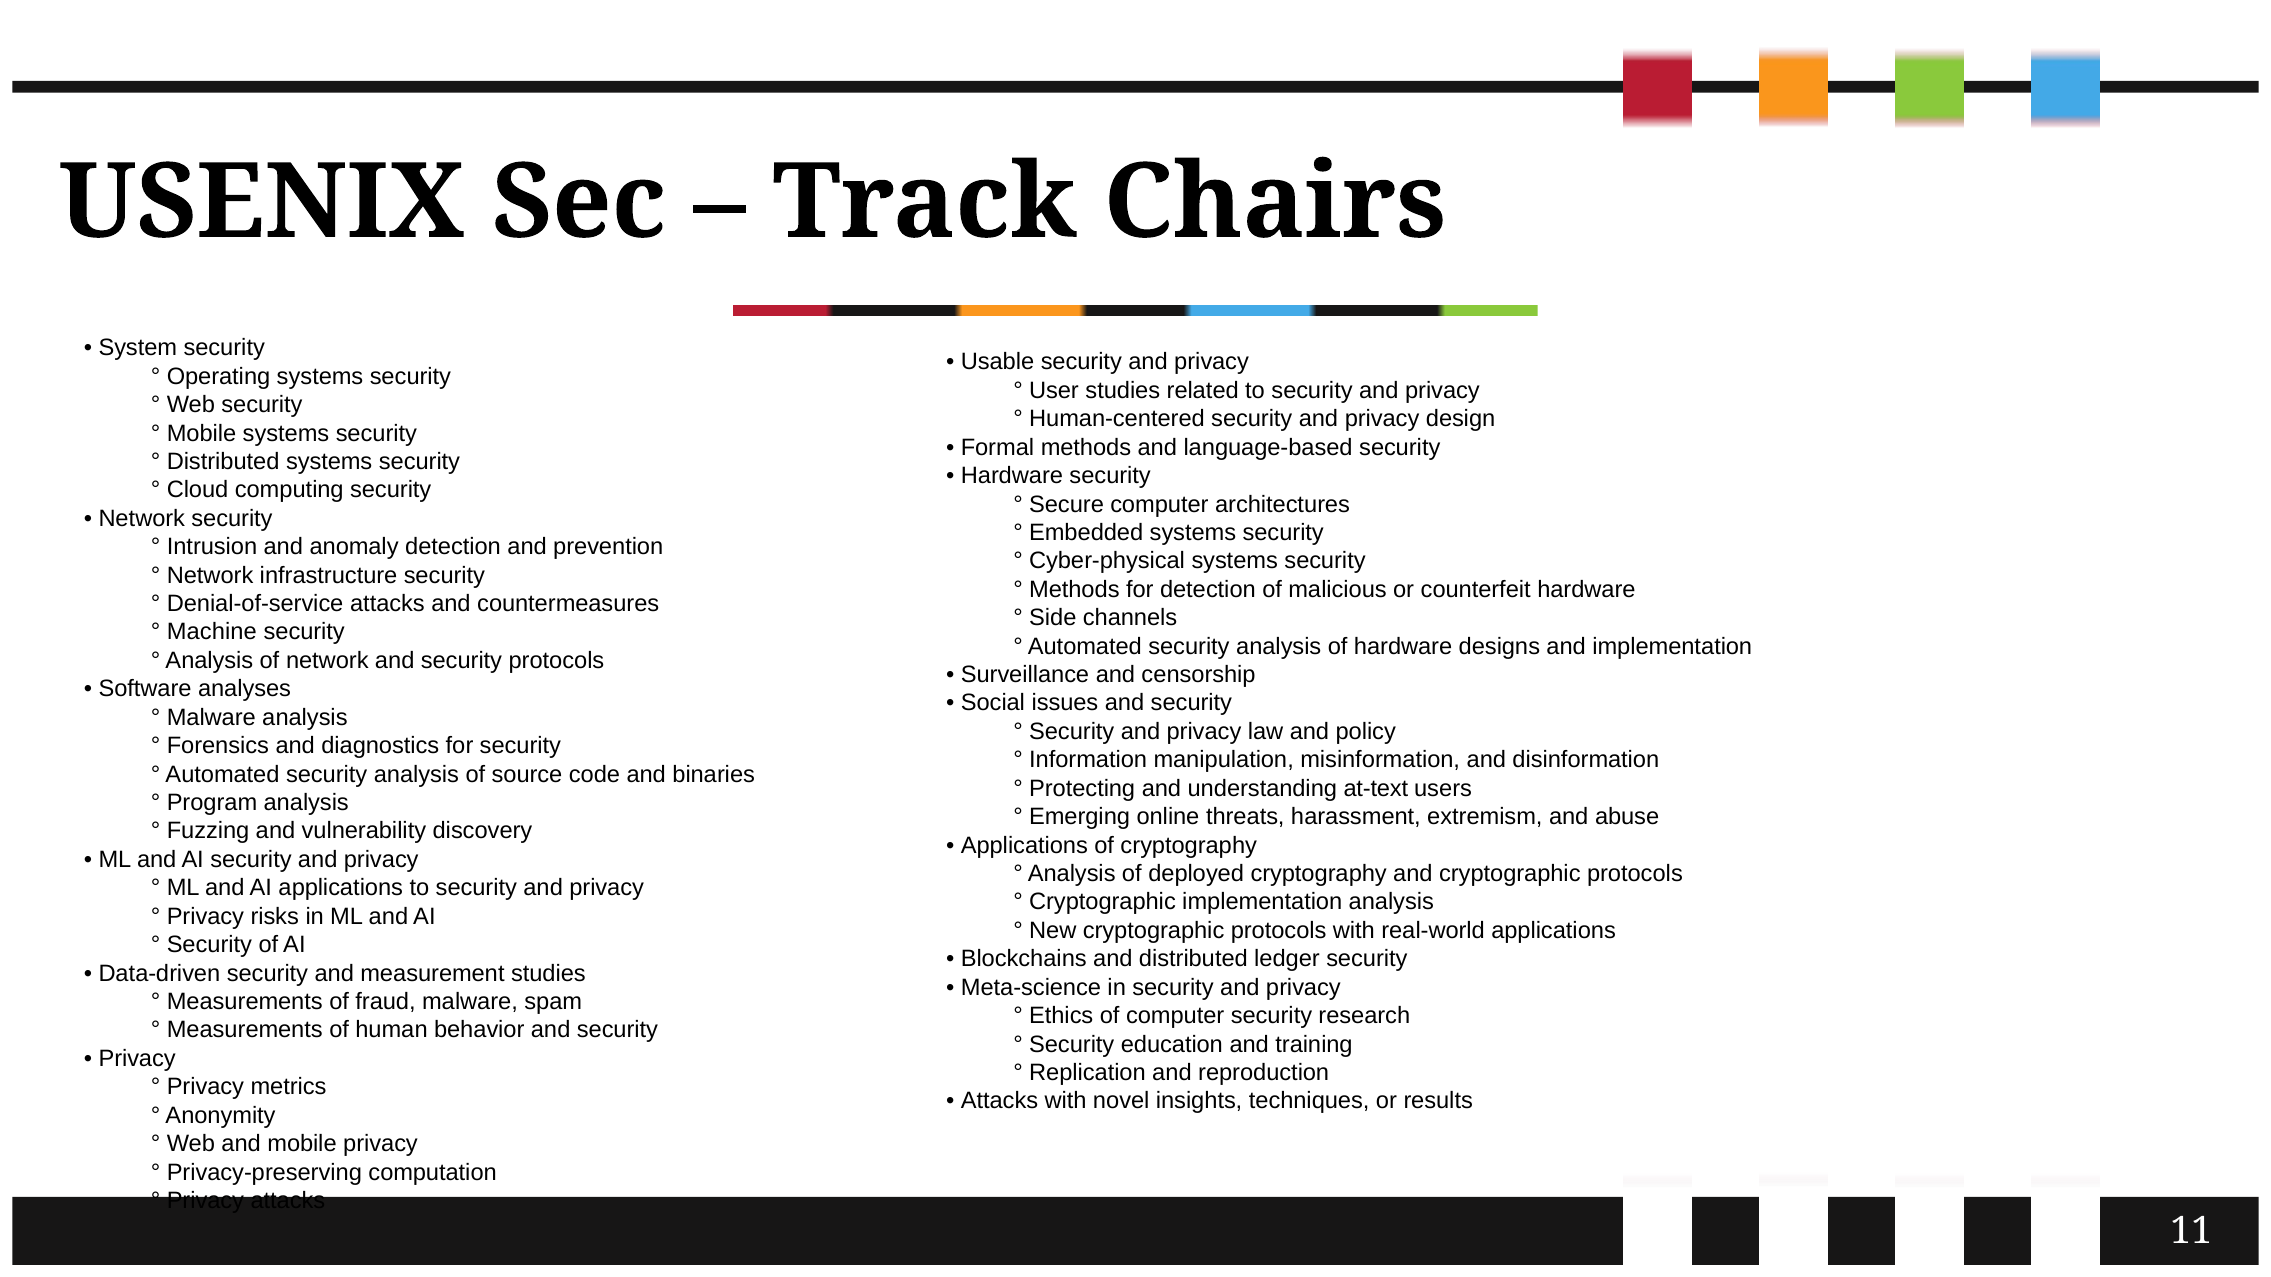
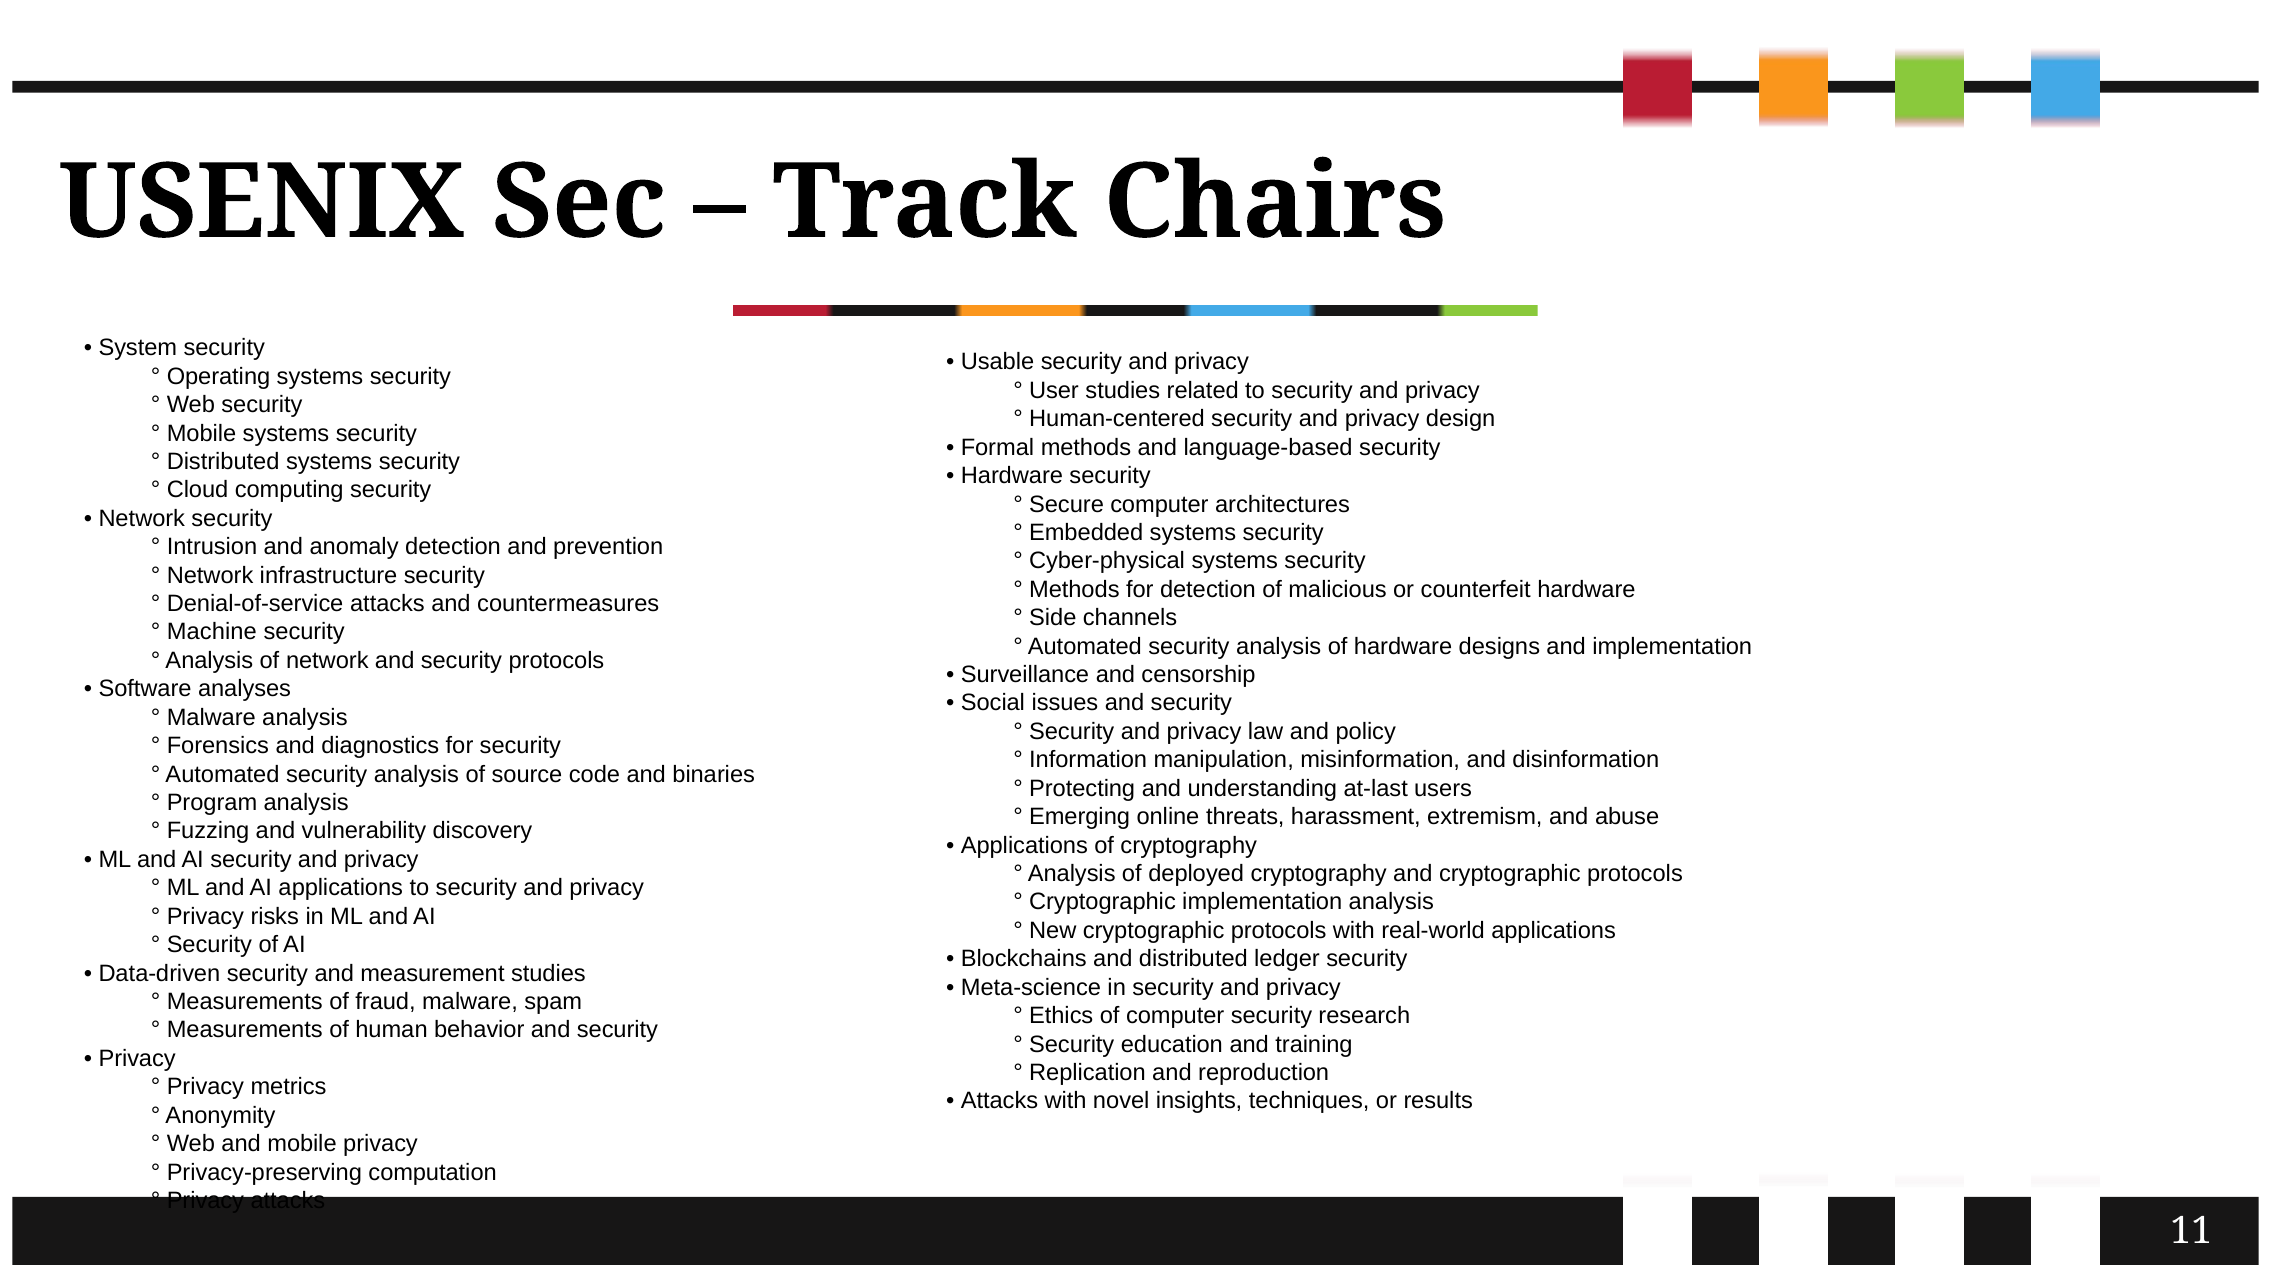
at-text: at-text -> at-last
